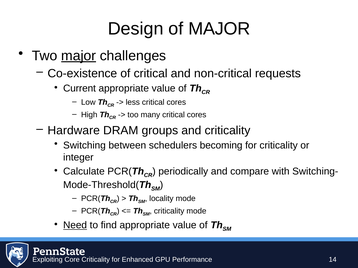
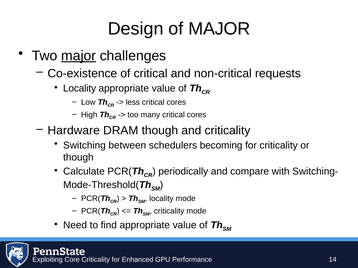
Current at (80, 89): Current -> Locality
DRAM groups: groups -> though
integer at (78, 158): integer -> though
Need underline: present -> none
